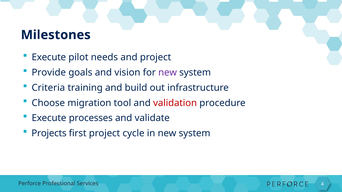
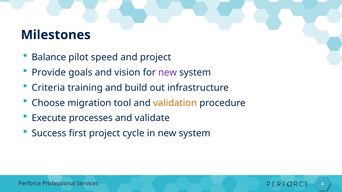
Execute at (49, 57): Execute -> Balance
needs: needs -> speed
validation colour: red -> orange
Projects: Projects -> Success
